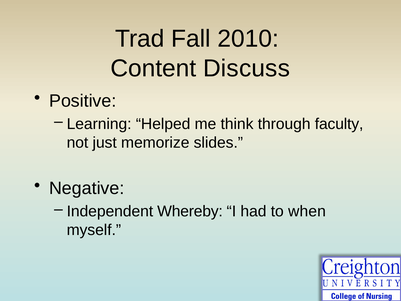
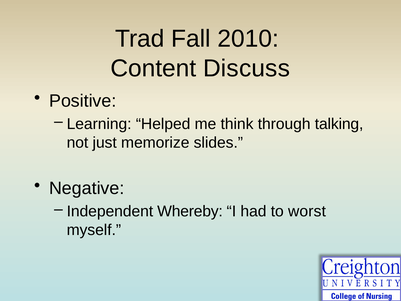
faculty: faculty -> talking
when: when -> worst
